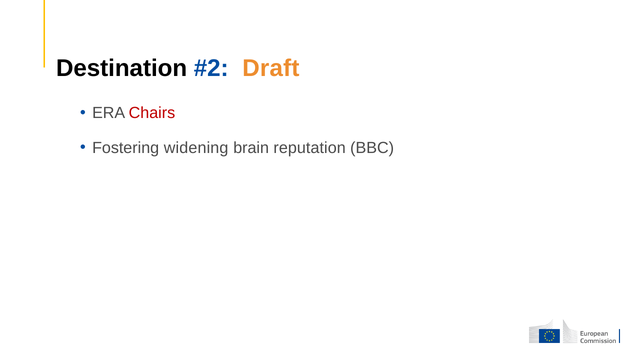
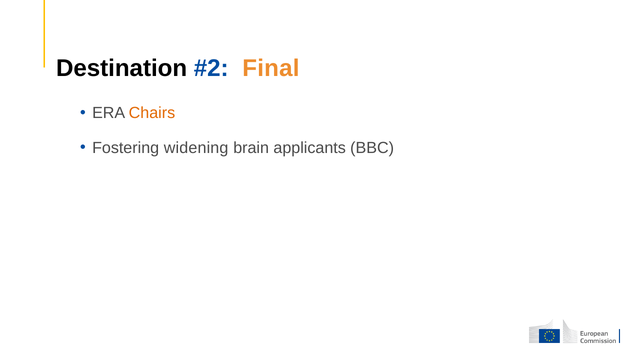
Draft: Draft -> Final
Chairs colour: red -> orange
reputation: reputation -> applicants
